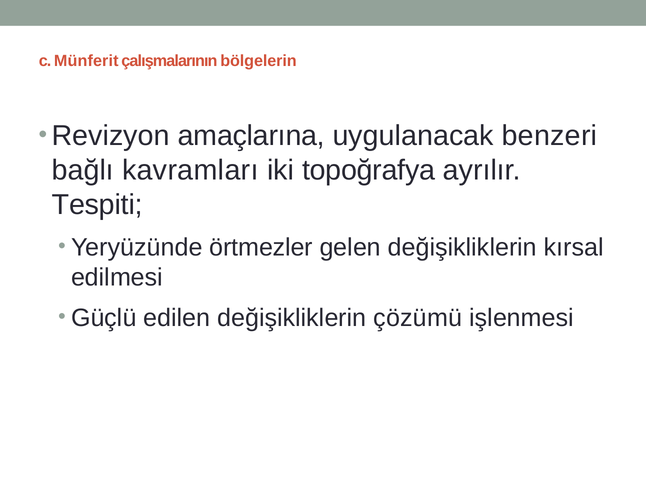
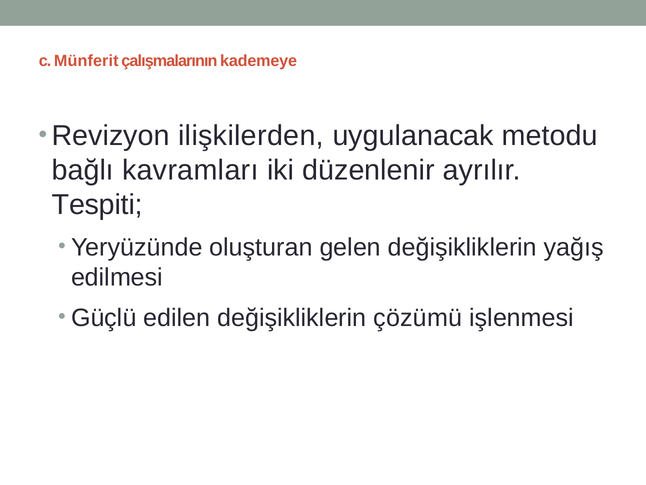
bölgelerin: bölgelerin -> kademeye
amaçlarına: amaçlarına -> ilişkilerden
benzeri: benzeri -> metodu
topoğrafya: topoğrafya -> düzenlenir
örtmezler: örtmezler -> oluşturan
kırsal: kırsal -> yağış
